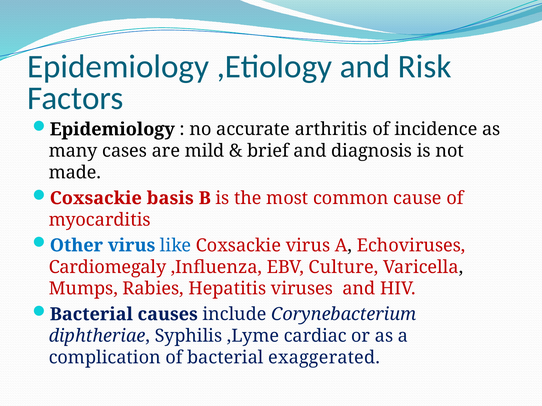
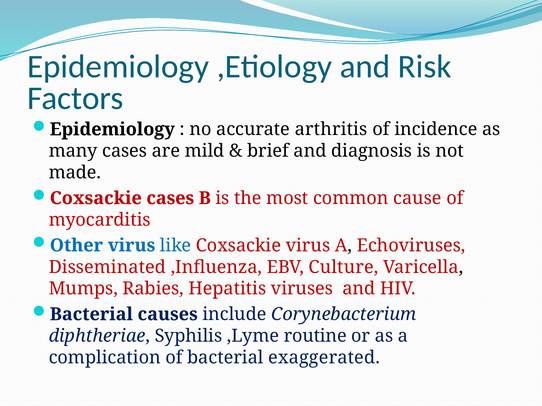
Coxsackie basis: basis -> cases
Cardiomegaly: Cardiomegaly -> Disseminated
cardiac: cardiac -> routine
